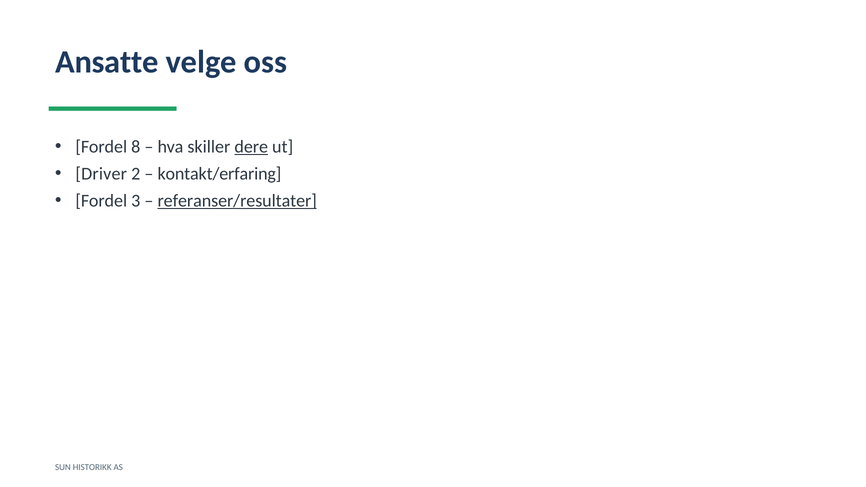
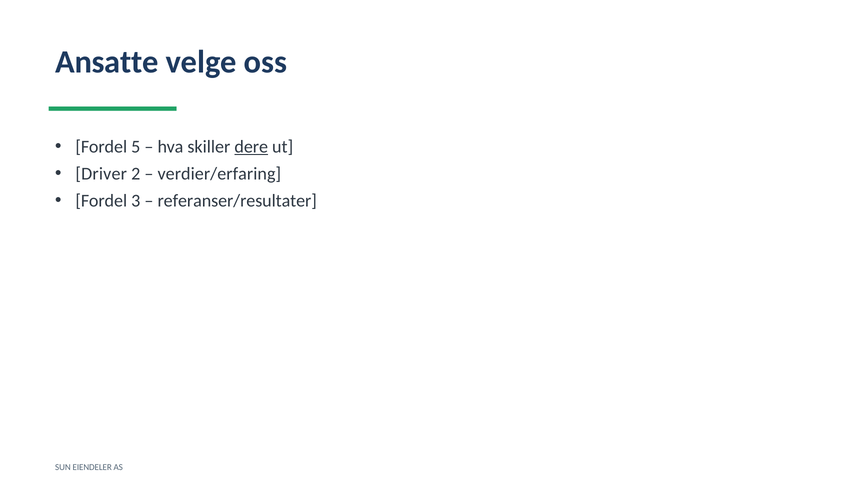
8: 8 -> 5
kontakt/erfaring: kontakt/erfaring -> verdier/erfaring
referanser/resultater underline: present -> none
HISTORIKK: HISTORIKK -> EIENDELER
